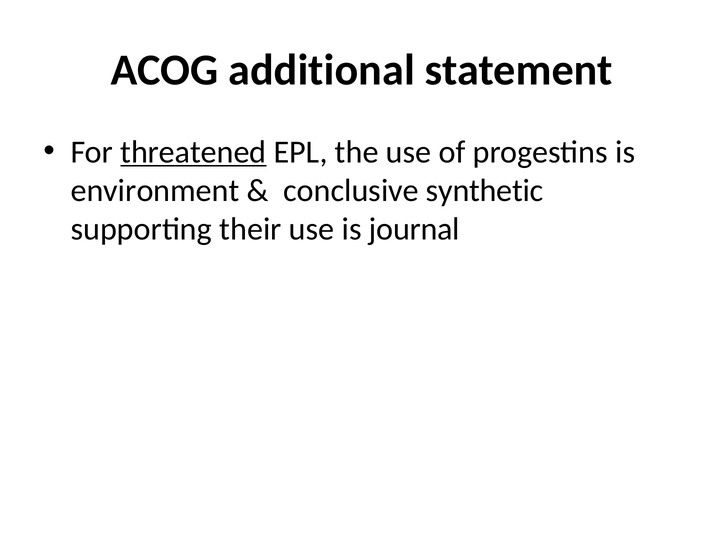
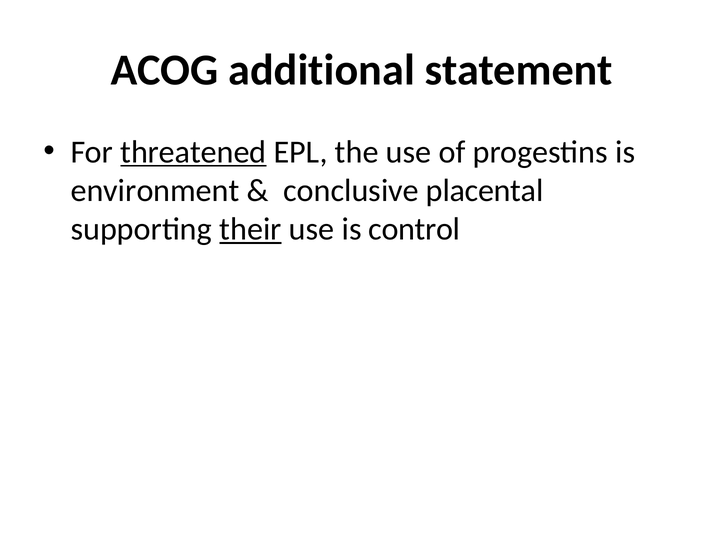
synthetic: synthetic -> placental
their underline: none -> present
journal: journal -> control
